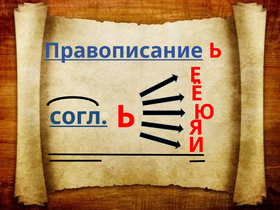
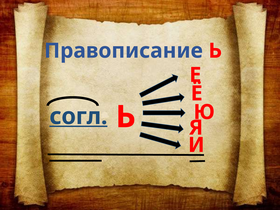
Правописание underline: present -> none
